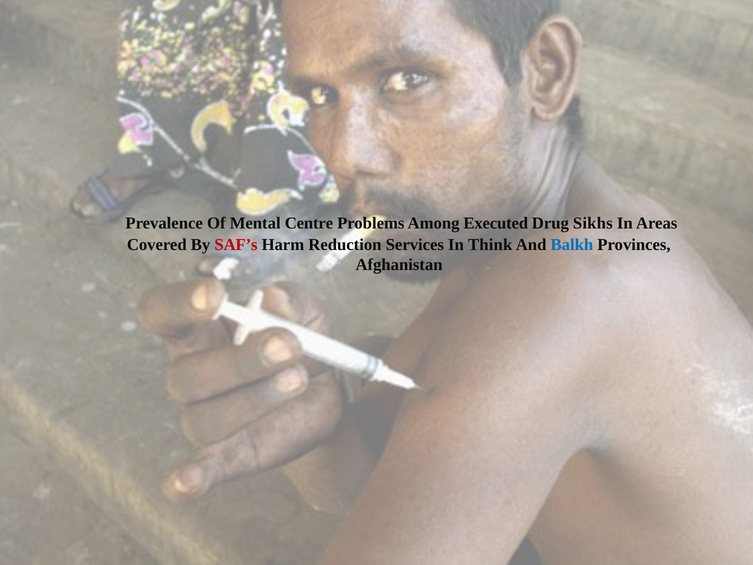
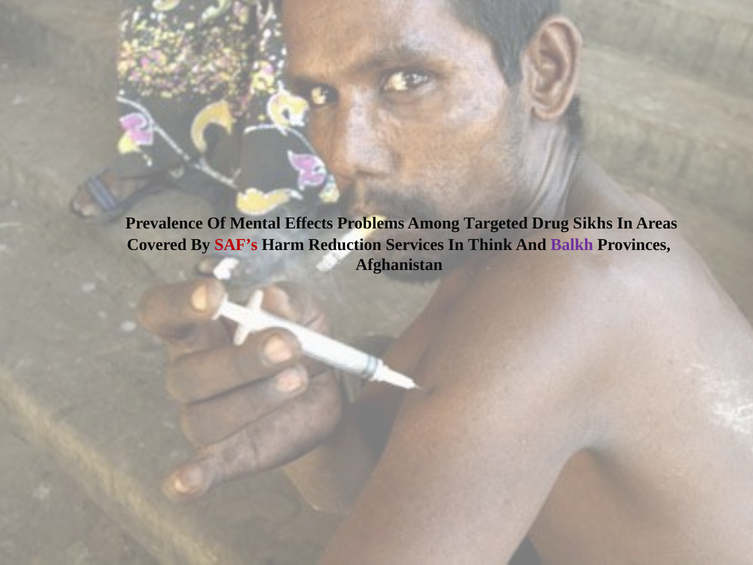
Centre: Centre -> Effects
Executed: Executed -> Targeted
Balkh colour: blue -> purple
